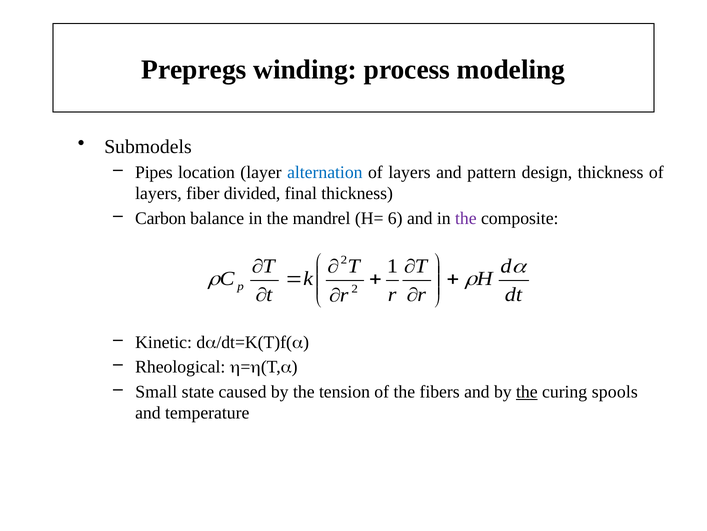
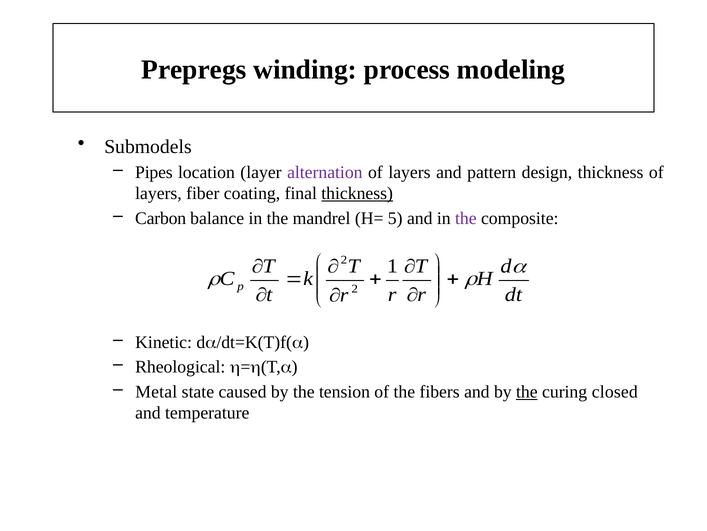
alternation colour: blue -> purple
divided: divided -> coating
thickness at (357, 193) underline: none -> present
6: 6 -> 5
Small: Small -> Metal
spools: spools -> closed
